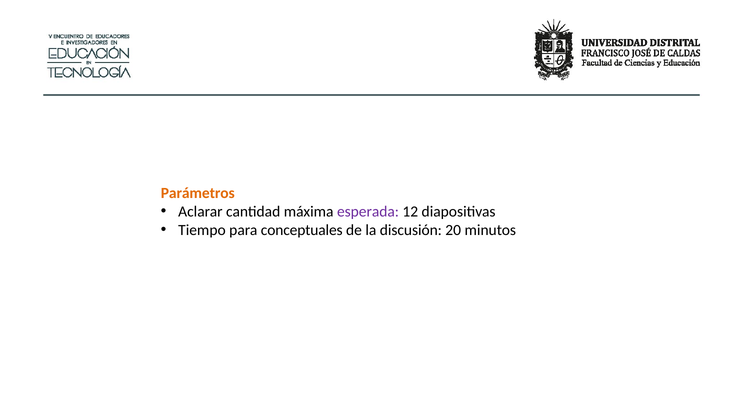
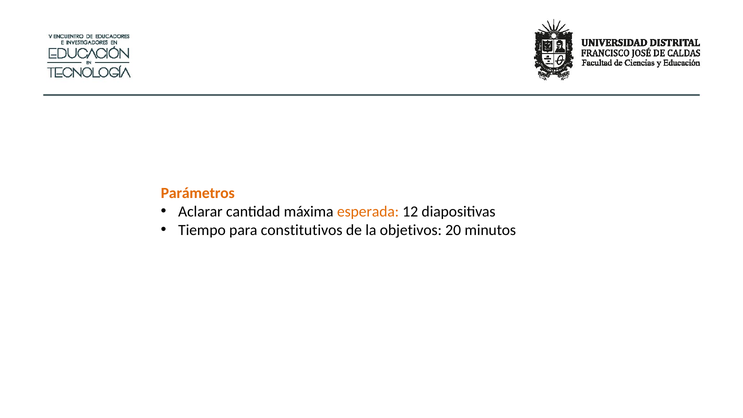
esperada colour: purple -> orange
conceptuales: conceptuales -> constitutivos
discusión: discusión -> objetivos
